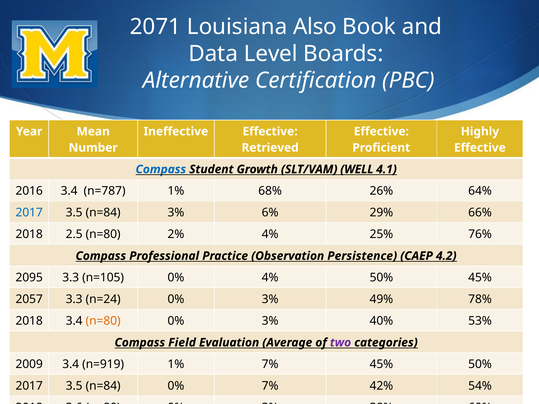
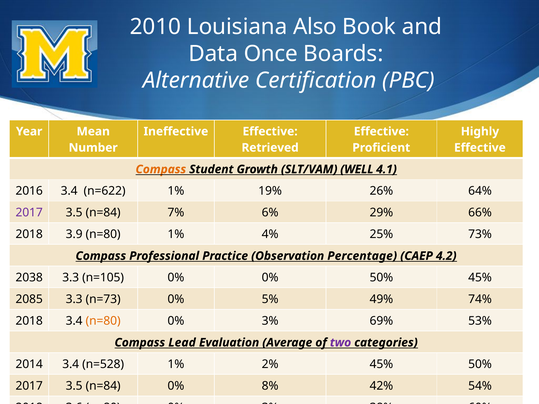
2071: 2071 -> 2010
Level: Level -> Once
Compass at (161, 169) colour: blue -> orange
n=787: n=787 -> n=622
68%: 68% -> 19%
2017 at (29, 213) colour: blue -> purple
n=84 3%: 3% -> 7%
2.5: 2.5 -> 3.9
n=80 2%: 2% -> 1%
76%: 76% -> 73%
Persistence: Persistence -> Percentage
2095: 2095 -> 2038
0% 4%: 4% -> 0%
2057: 2057 -> 2085
n=24: n=24 -> n=73
3% at (270, 299): 3% -> 5%
78%: 78% -> 74%
40%: 40% -> 69%
Field: Field -> Lead
2009: 2009 -> 2014
n=919: n=919 -> n=528
1% 7%: 7% -> 2%
0% 7%: 7% -> 8%
